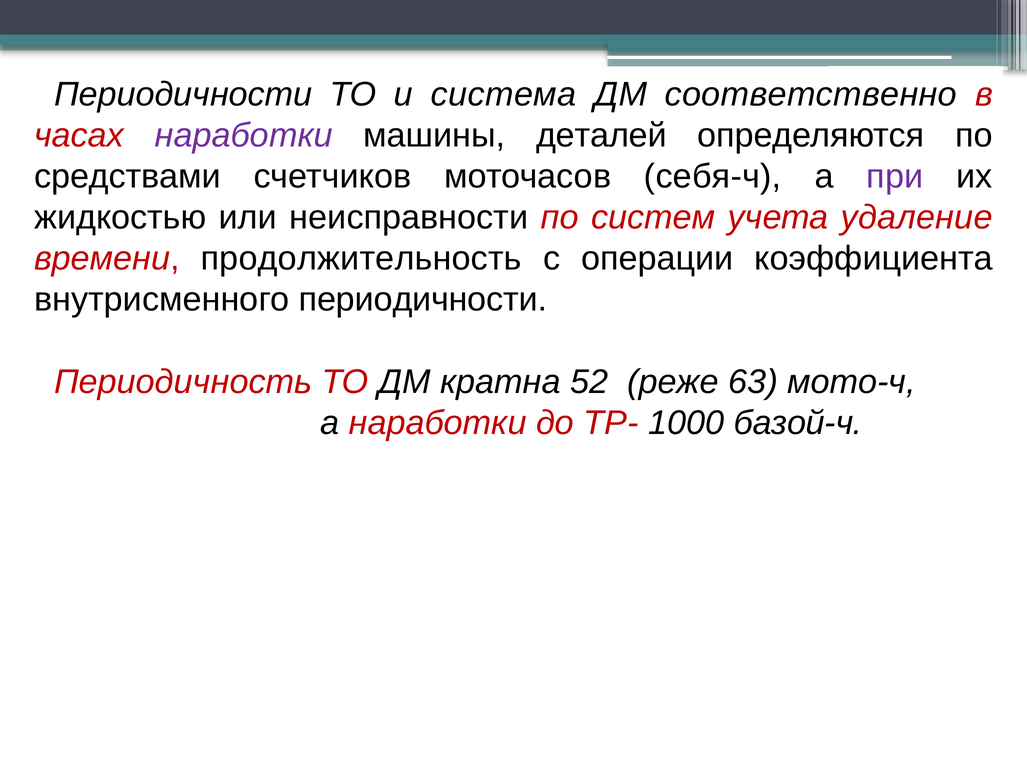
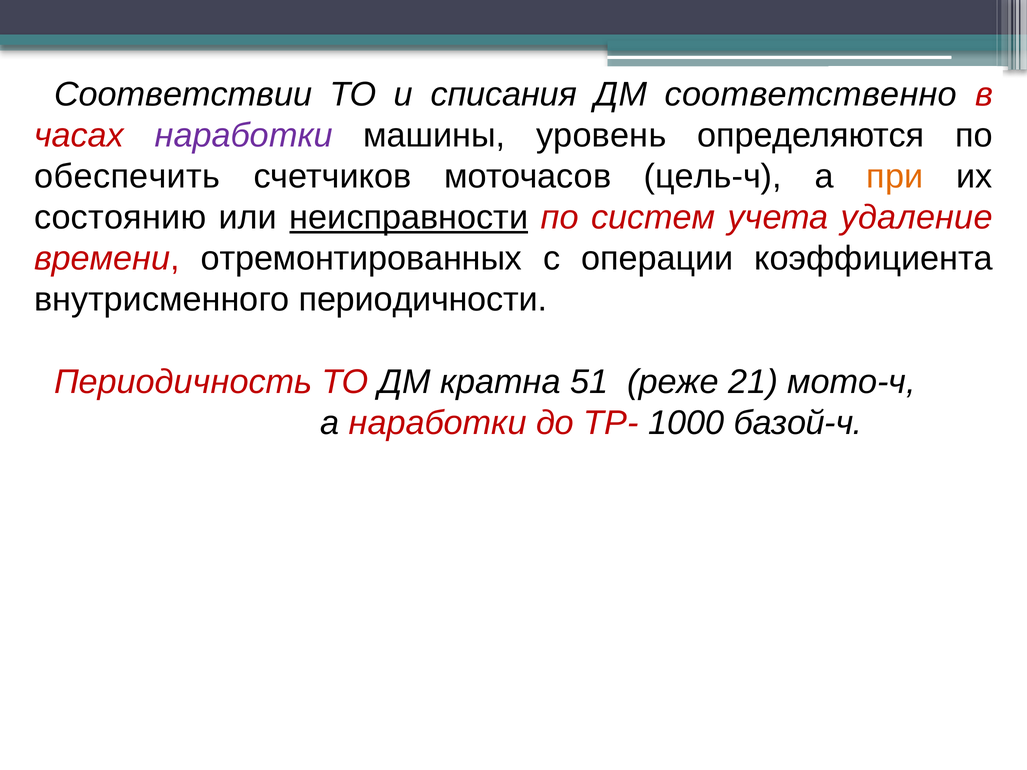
Периодичности at (183, 94): Периодичности -> Соответствии
система: система -> списания
деталей: деталей -> уровень
средствами: средствами -> обеспечить
себя-ч: себя-ч -> цель-ч
при colour: purple -> orange
жидкостью: жидкостью -> состоянию
неисправности underline: none -> present
продолжительность: продолжительность -> отремонтированных
52: 52 -> 51
63: 63 -> 21
